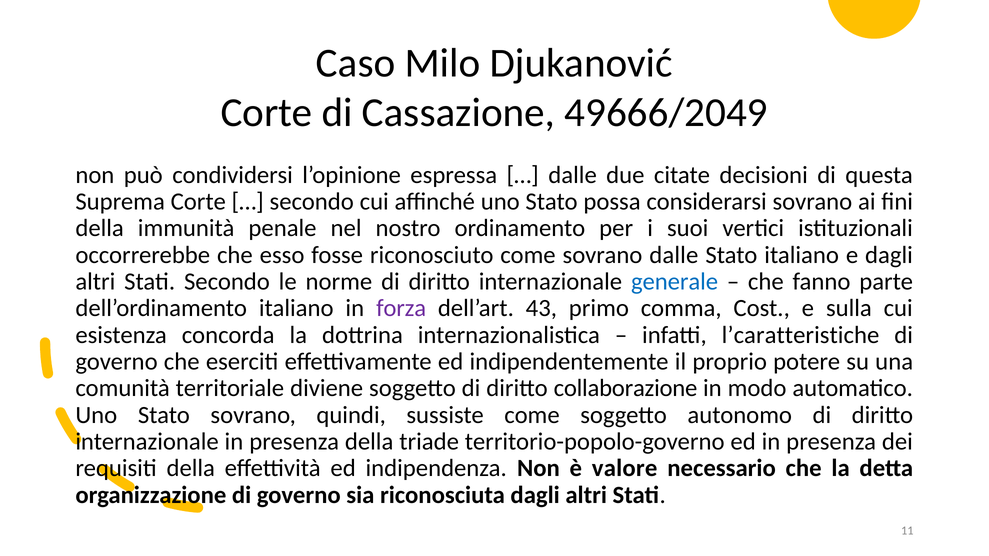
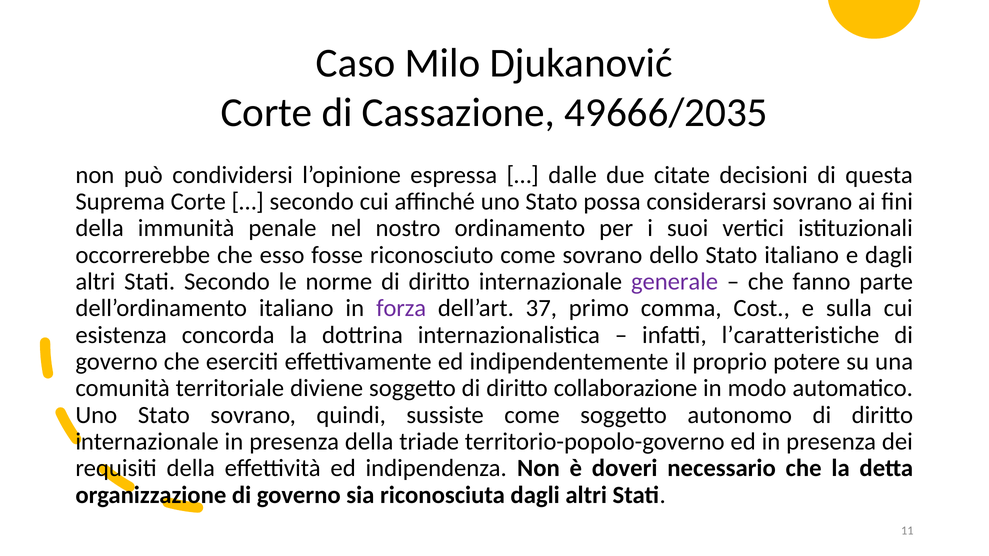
49666/2049: 49666/2049 -> 49666/2035
sovrano dalle: dalle -> dello
generale colour: blue -> purple
43: 43 -> 37
valore: valore -> doveri
